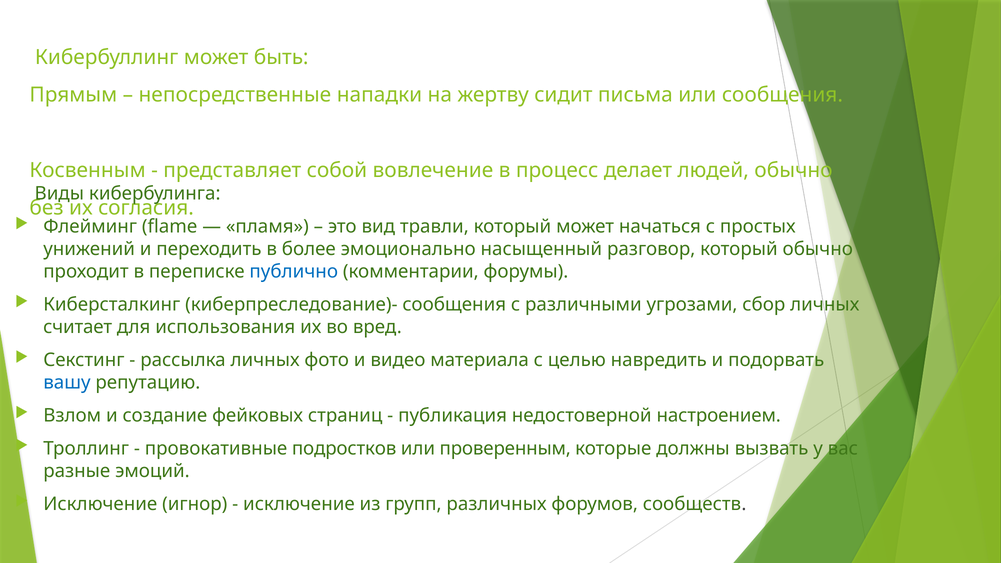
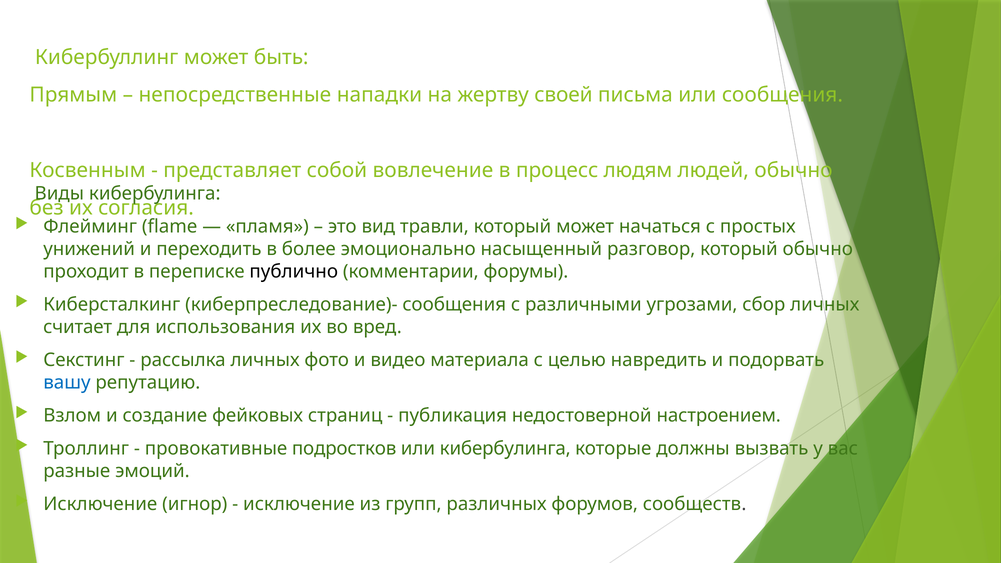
сидит: сидит -> своей
делает: делает -> людям
публично colour: blue -> black
или проверенным: проверенным -> кибербулинга
